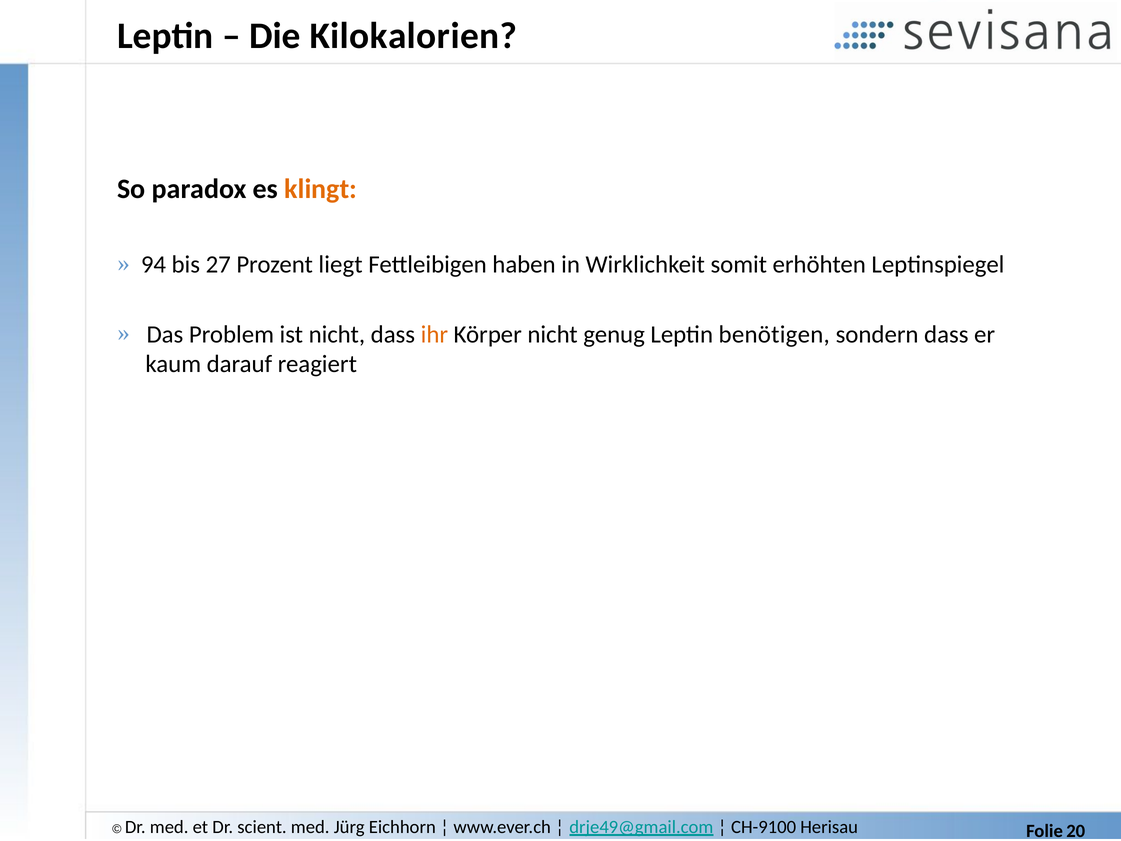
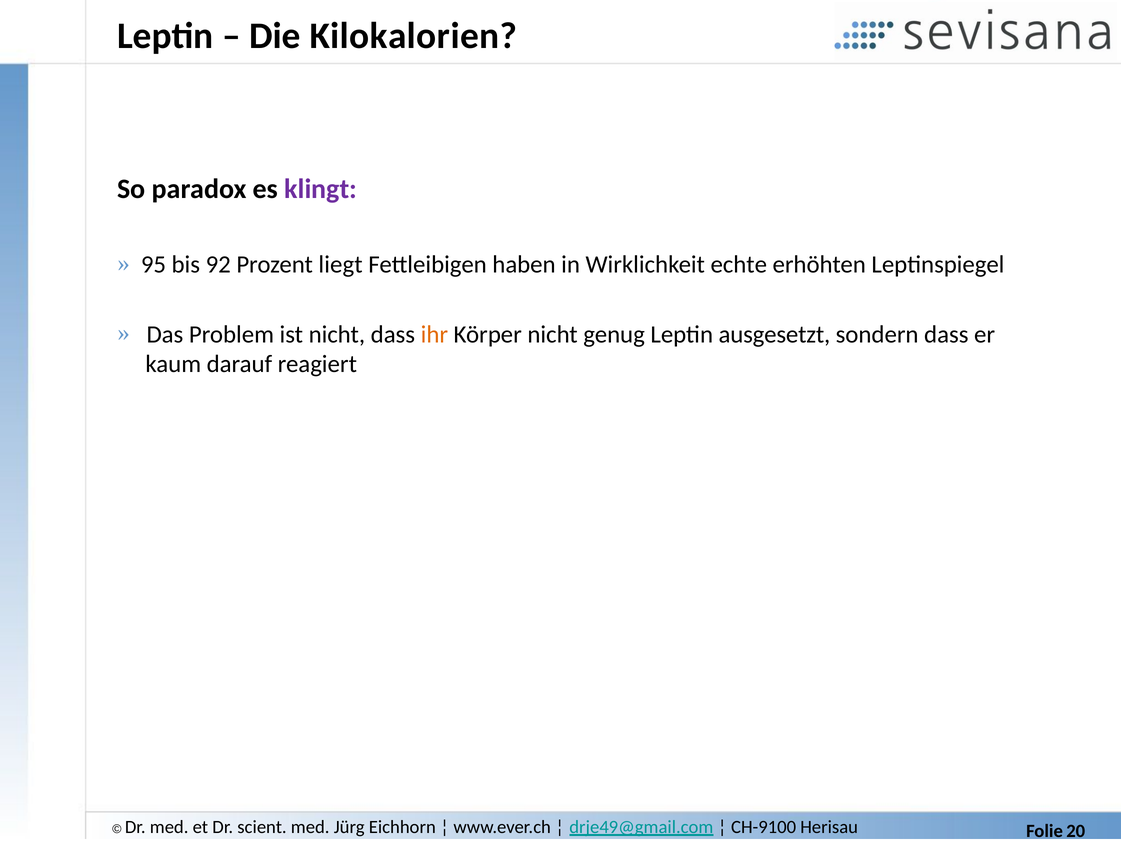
klingt colour: orange -> purple
94: 94 -> 95
27: 27 -> 92
somit: somit -> echte
benötigen: benötigen -> ausgesetzt
